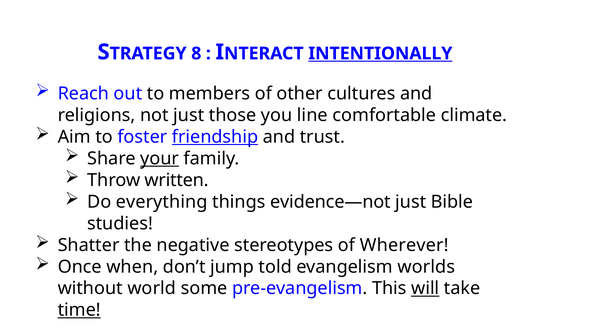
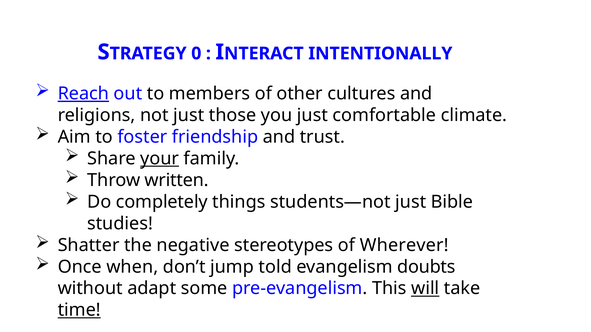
8: 8 -> 0
INTENTIONALLY underline: present -> none
Reach underline: none -> present
you line: line -> just
friendship underline: present -> none
everything: everything -> completely
evidence—not: evidence—not -> students—not
worlds: worlds -> doubts
world: world -> adapt
